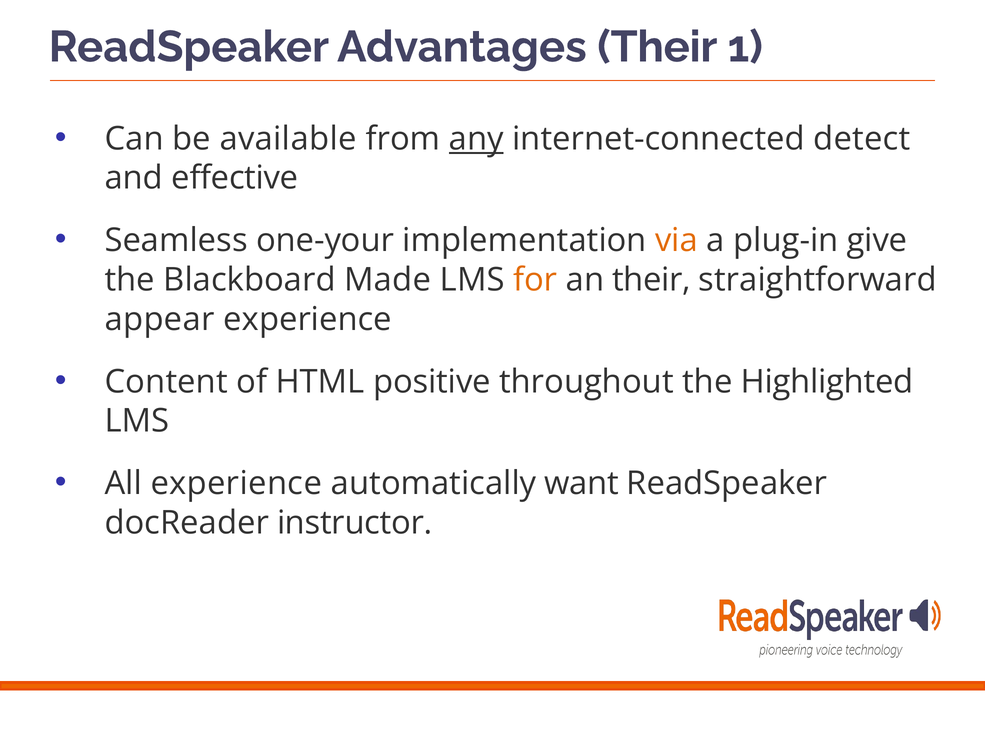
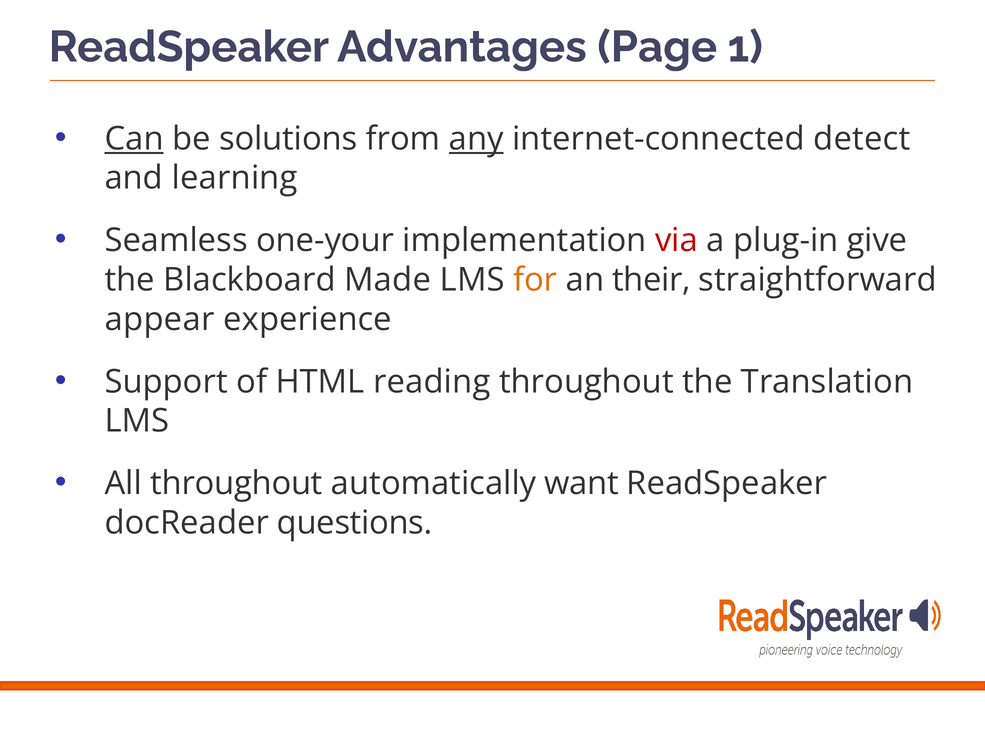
Advantages Their: Their -> Page
Can underline: none -> present
available: available -> solutions
effective: effective -> learning
via colour: orange -> red
Content: Content -> Support
positive: positive -> reading
Highlighted: Highlighted -> Translation
All experience: experience -> throughout
instructor: instructor -> questions
